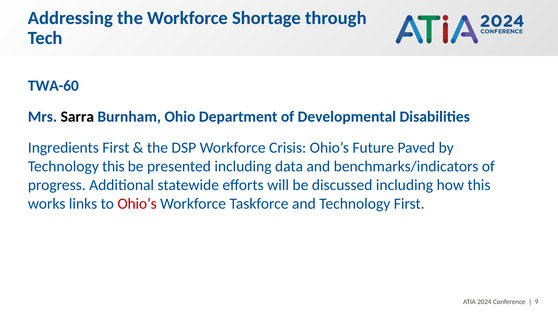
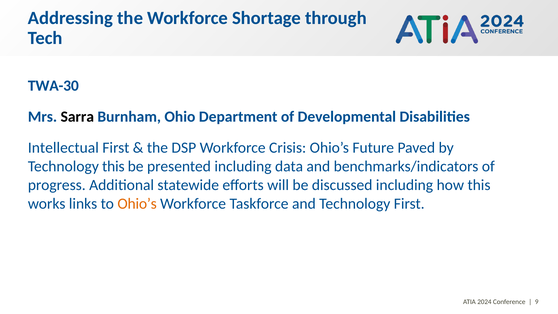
TWA-60: TWA-60 -> TWA-30
Ingredients: Ingredients -> Intellectual
Ohio’s at (137, 204) colour: red -> orange
